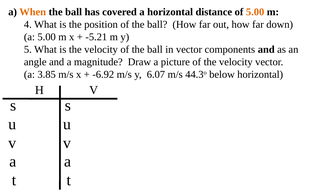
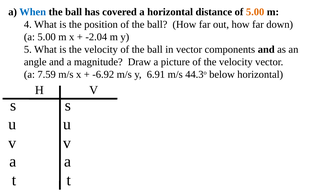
When colour: orange -> blue
-5.21: -5.21 -> -2.04
3.85: 3.85 -> 7.59
6.07: 6.07 -> 6.91
